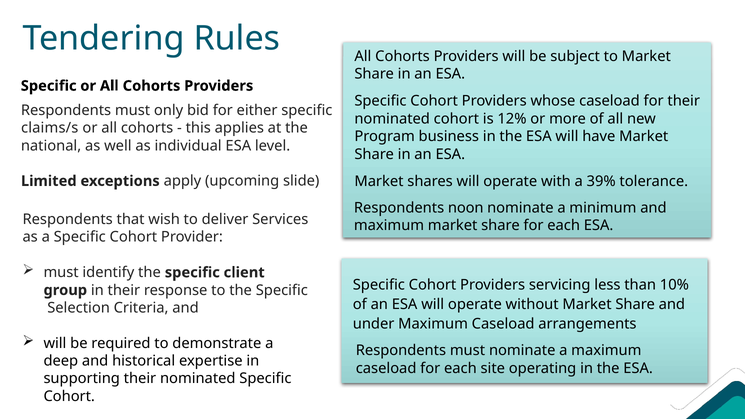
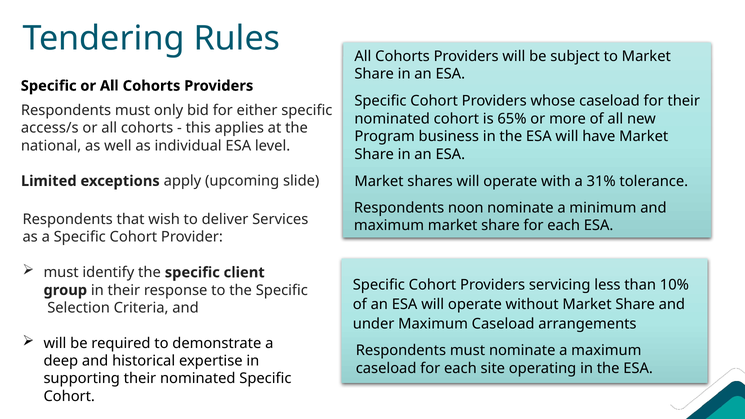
12%: 12% -> 65%
claims/s: claims/s -> access/s
39%: 39% -> 31%
